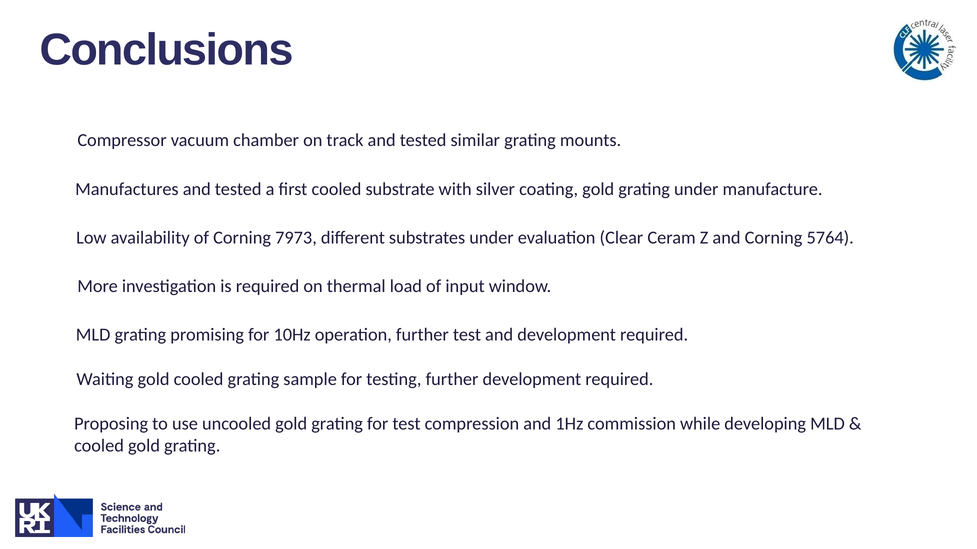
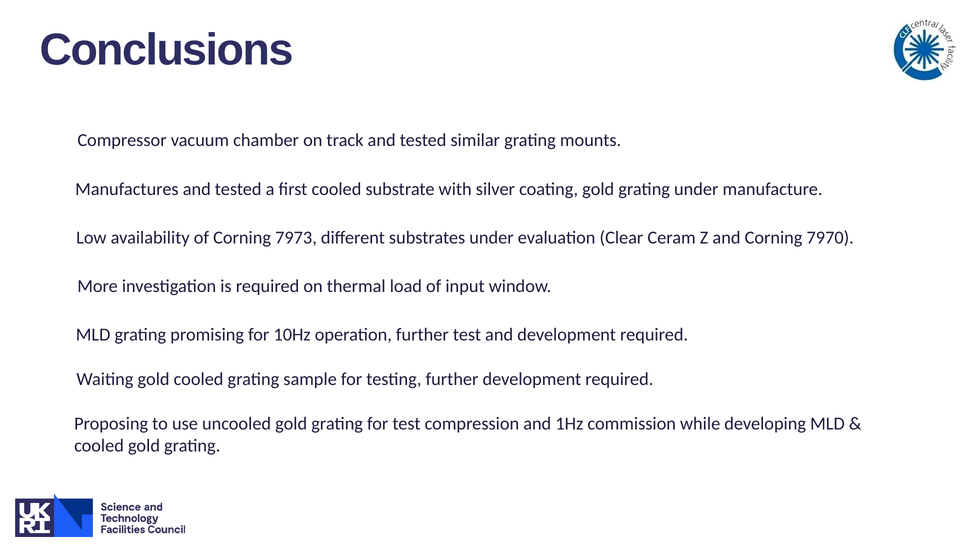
5764: 5764 -> 7970
